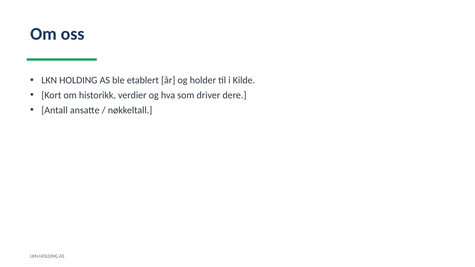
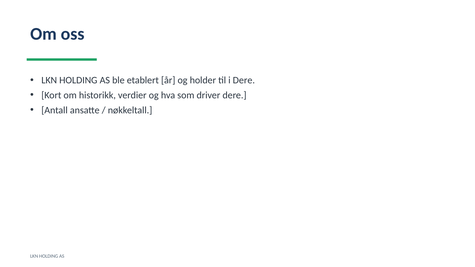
i Kilde: Kilde -> Dere
